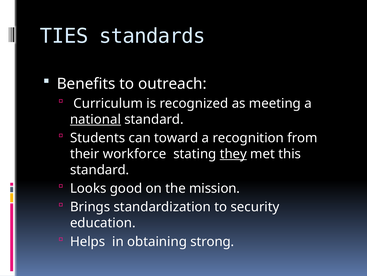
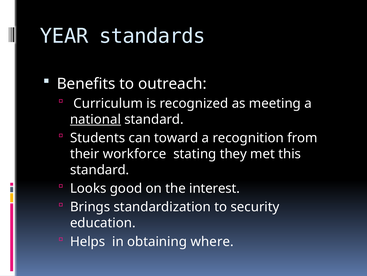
TIES: TIES -> YEAR
they underline: present -> none
mission: mission -> interest
strong: strong -> where
